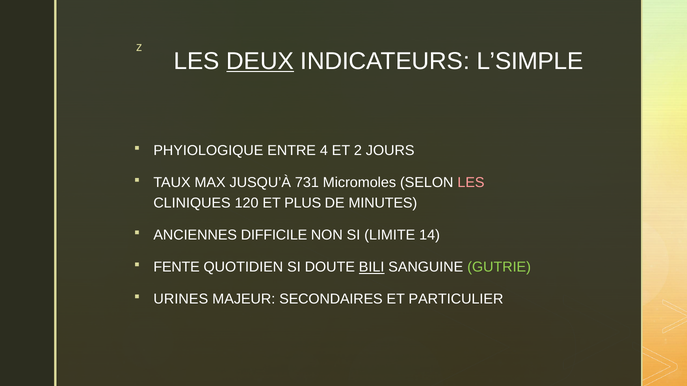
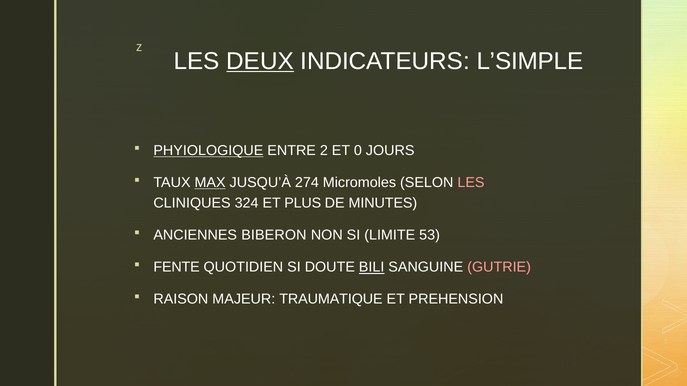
PHYIOLOGIQUE underline: none -> present
4: 4 -> 2
2: 2 -> 0
MAX underline: none -> present
731: 731 -> 274
120: 120 -> 324
DIFFICILE: DIFFICILE -> BIBERON
14: 14 -> 53
GUTRIE colour: light green -> pink
URINES: URINES -> RAISON
SECONDAIRES: SECONDAIRES -> TRAUMATIQUE
PARTICULIER: PARTICULIER -> PREHENSION
